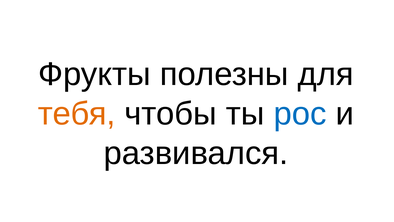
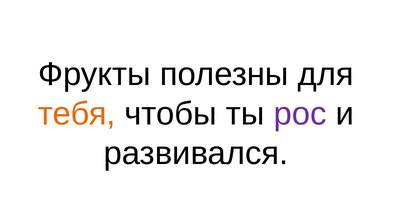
рос colour: blue -> purple
